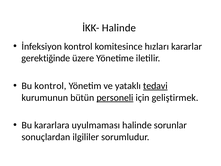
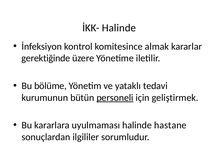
hızları: hızları -> almak
Bu kontrol: kontrol -> bölüme
tedavi underline: present -> none
sorunlar: sorunlar -> hastane
